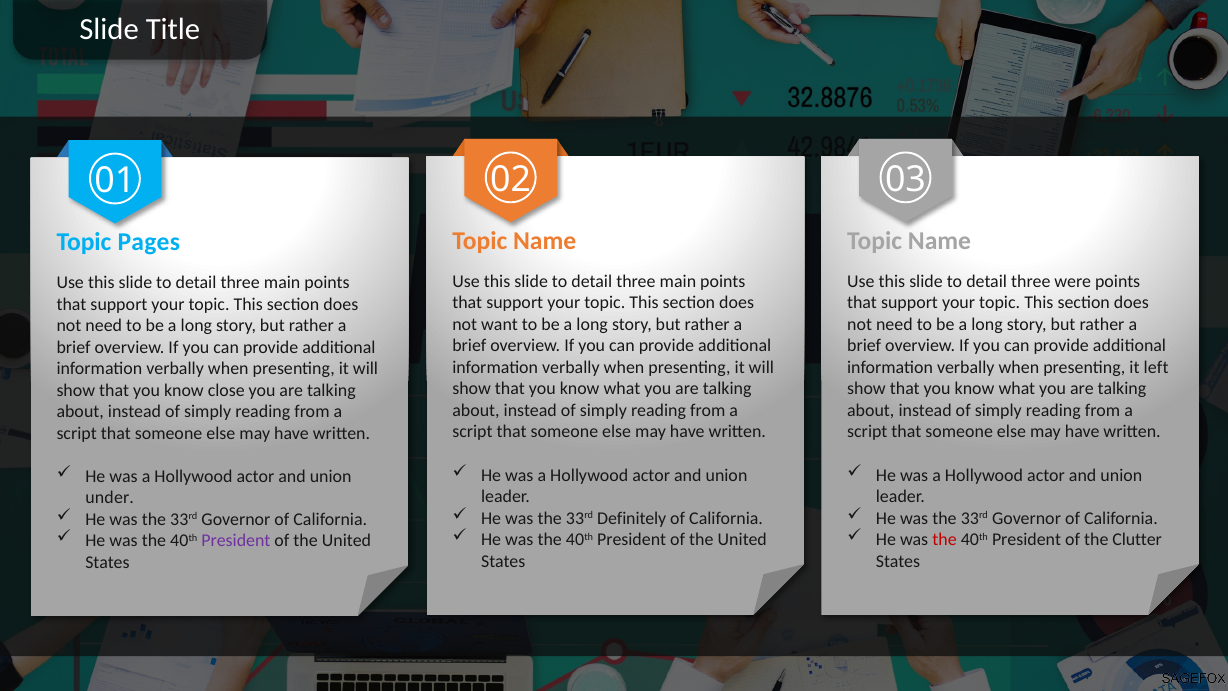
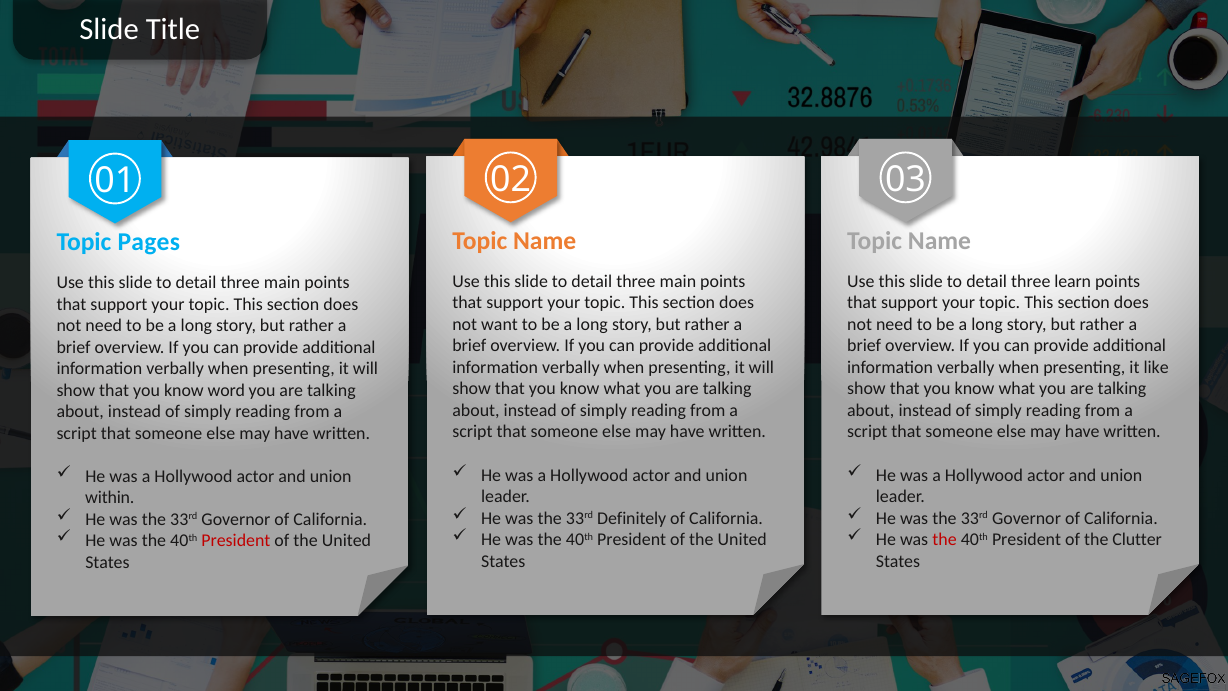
were: were -> learn
left: left -> like
close: close -> word
under: under -> within
President at (236, 541) colour: purple -> red
